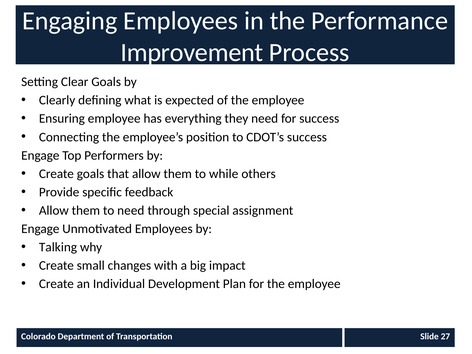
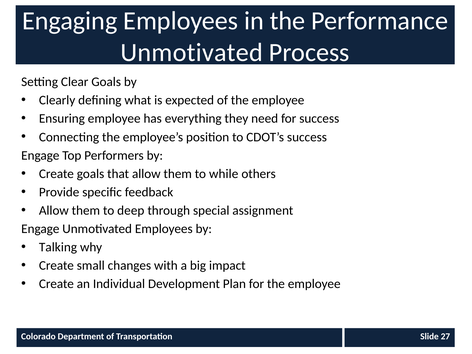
Improvement at (192, 52): Improvement -> Unmotivated
to need: need -> deep
